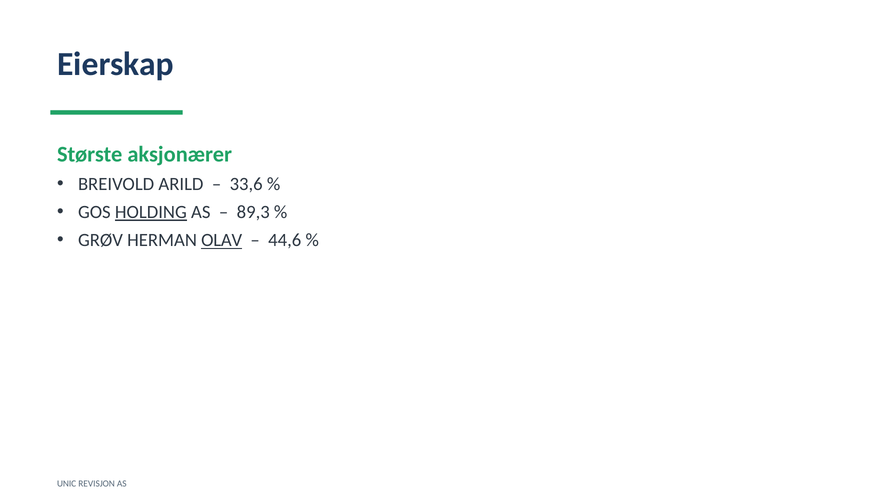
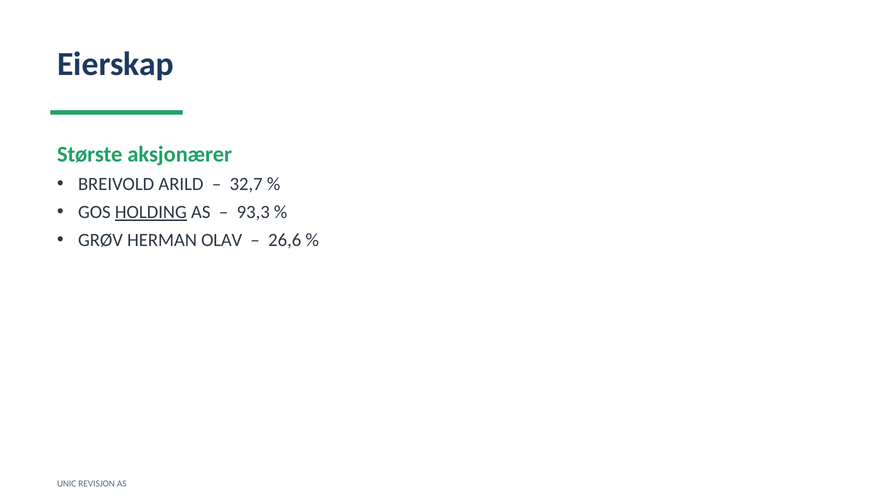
33,6: 33,6 -> 32,7
89,3: 89,3 -> 93,3
OLAV underline: present -> none
44,6: 44,6 -> 26,6
